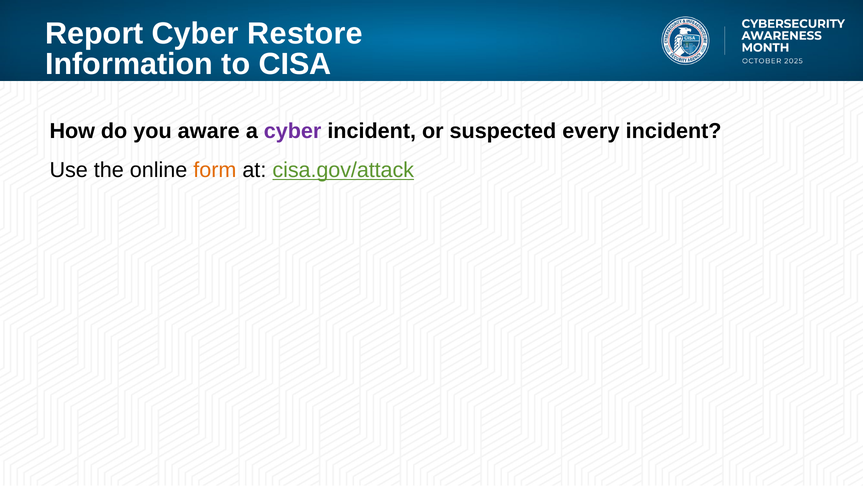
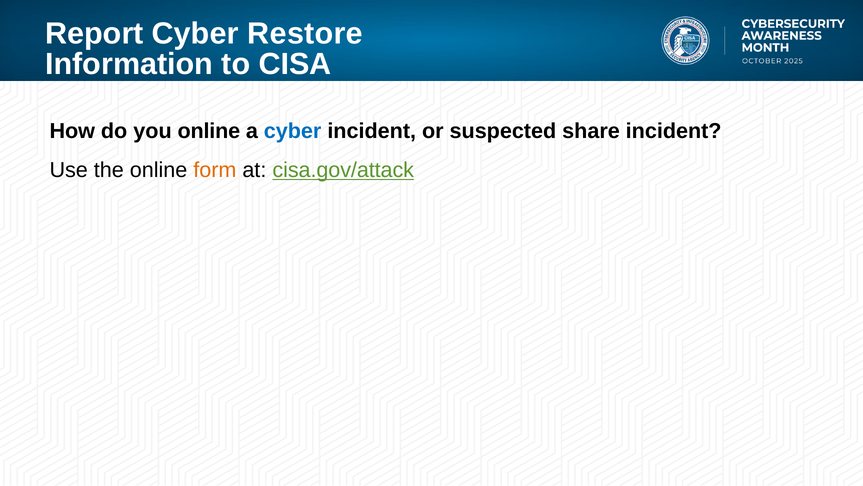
you aware: aware -> online
cyber at (293, 131) colour: purple -> blue
every: every -> share
